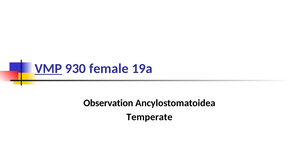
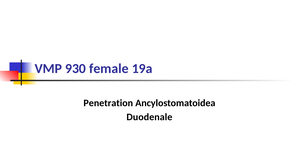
VMP underline: present -> none
Observation: Observation -> Penetration
Temperate: Temperate -> Duodenale
